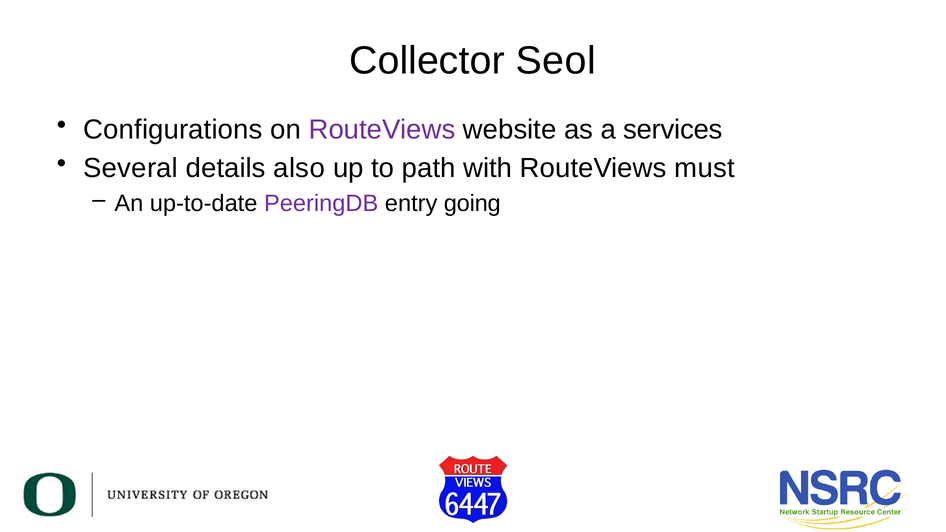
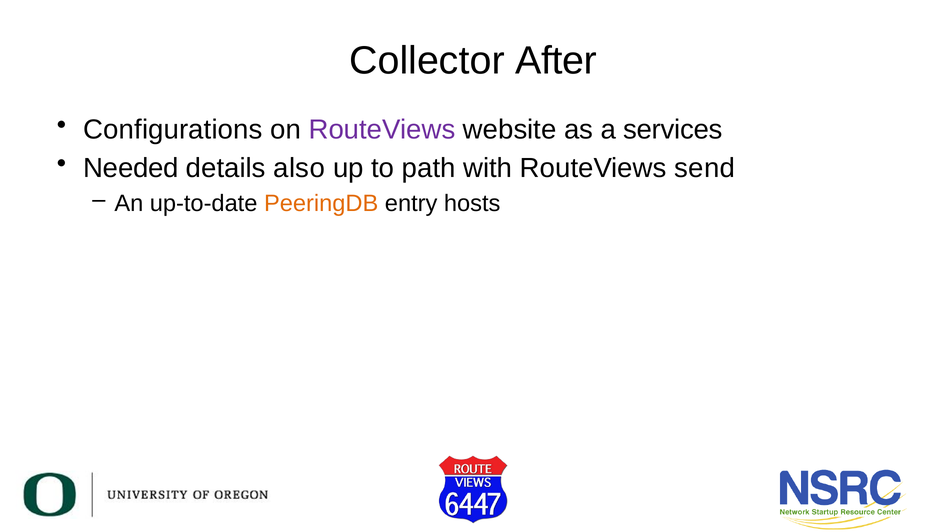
Seol: Seol -> After
Several: Several -> Needed
must: must -> send
PeeringDB colour: purple -> orange
going: going -> hosts
